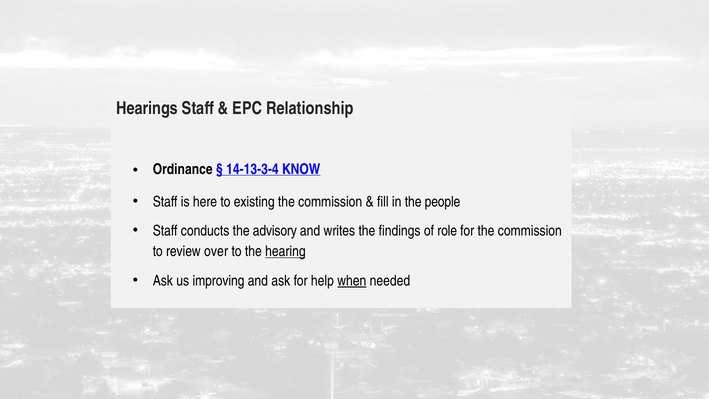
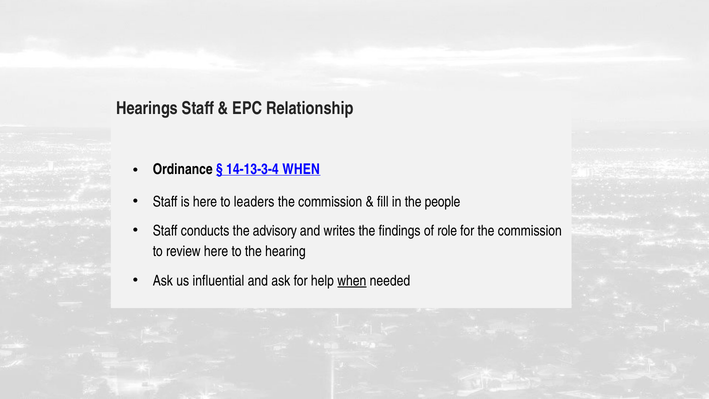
14-13-3-4 KNOW: KNOW -> WHEN
existing: existing -> leaders
review over: over -> here
hearing underline: present -> none
improving: improving -> influential
